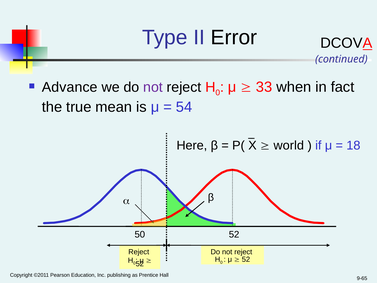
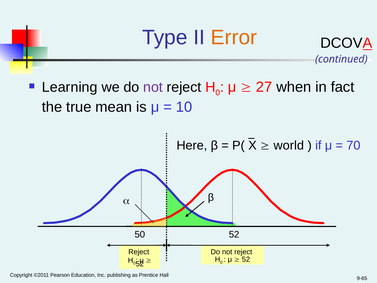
Error colour: black -> orange
Advance: Advance -> Learning
33: 33 -> 27
54: 54 -> 10
18: 18 -> 70
